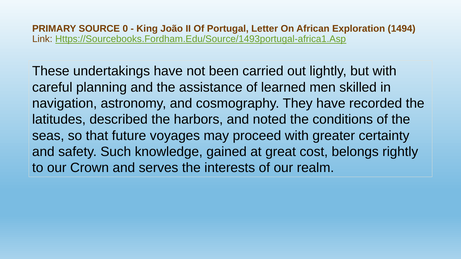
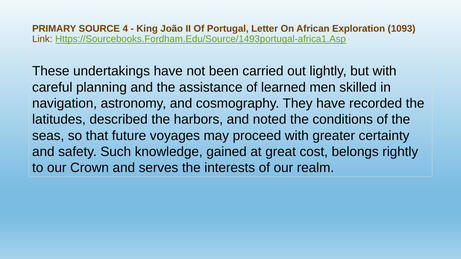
0: 0 -> 4
1494: 1494 -> 1093
